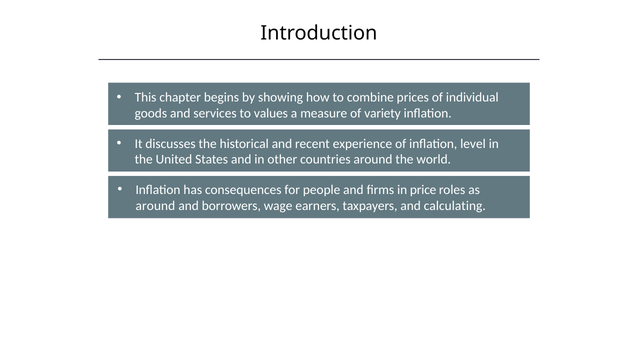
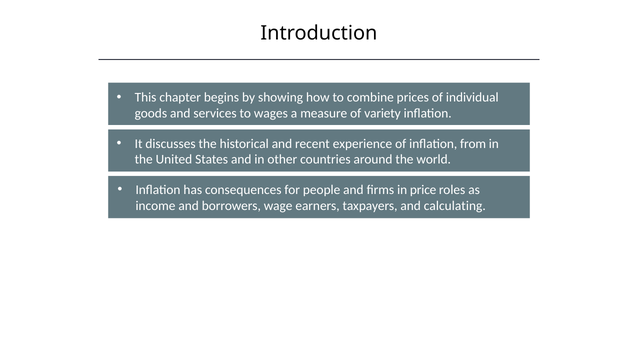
values: values -> wages
level: level -> from
around at (155, 206): around -> income
